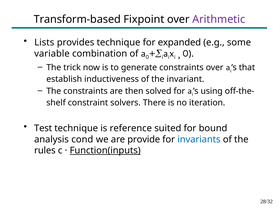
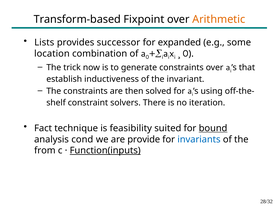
Arithmetic colour: purple -> orange
provides technique: technique -> successor
variable: variable -> location
Test: Test -> Fact
reference: reference -> feasibility
bound underline: none -> present
rules: rules -> from
